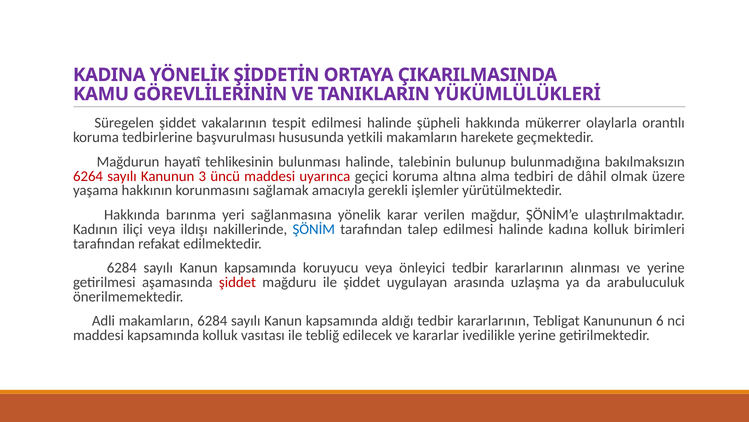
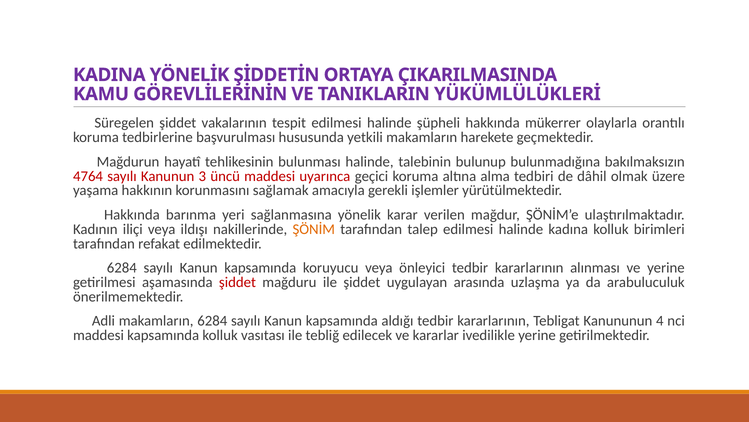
6264: 6264 -> 4764
ŞÖNİM colour: blue -> orange
6: 6 -> 4
